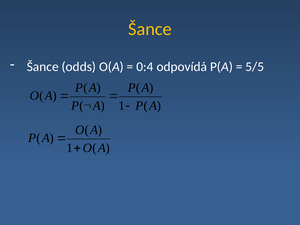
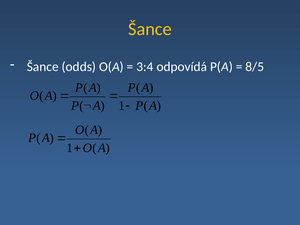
0:4: 0:4 -> 3:4
5/5: 5/5 -> 8/5
